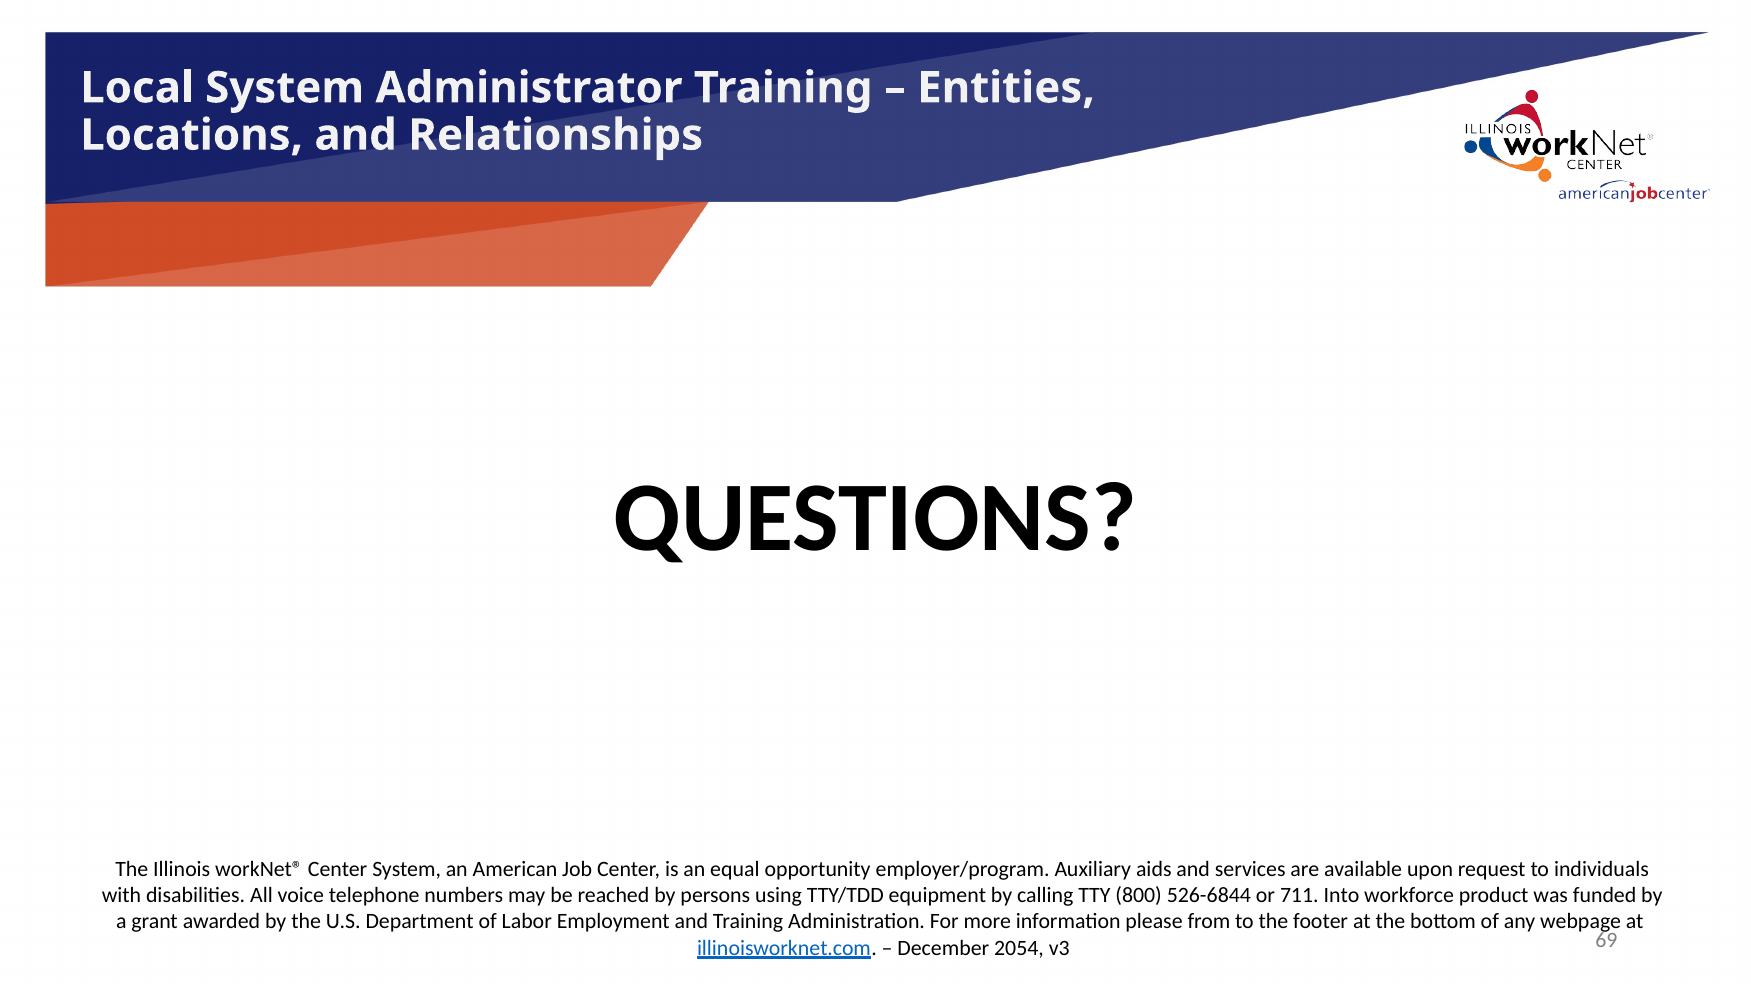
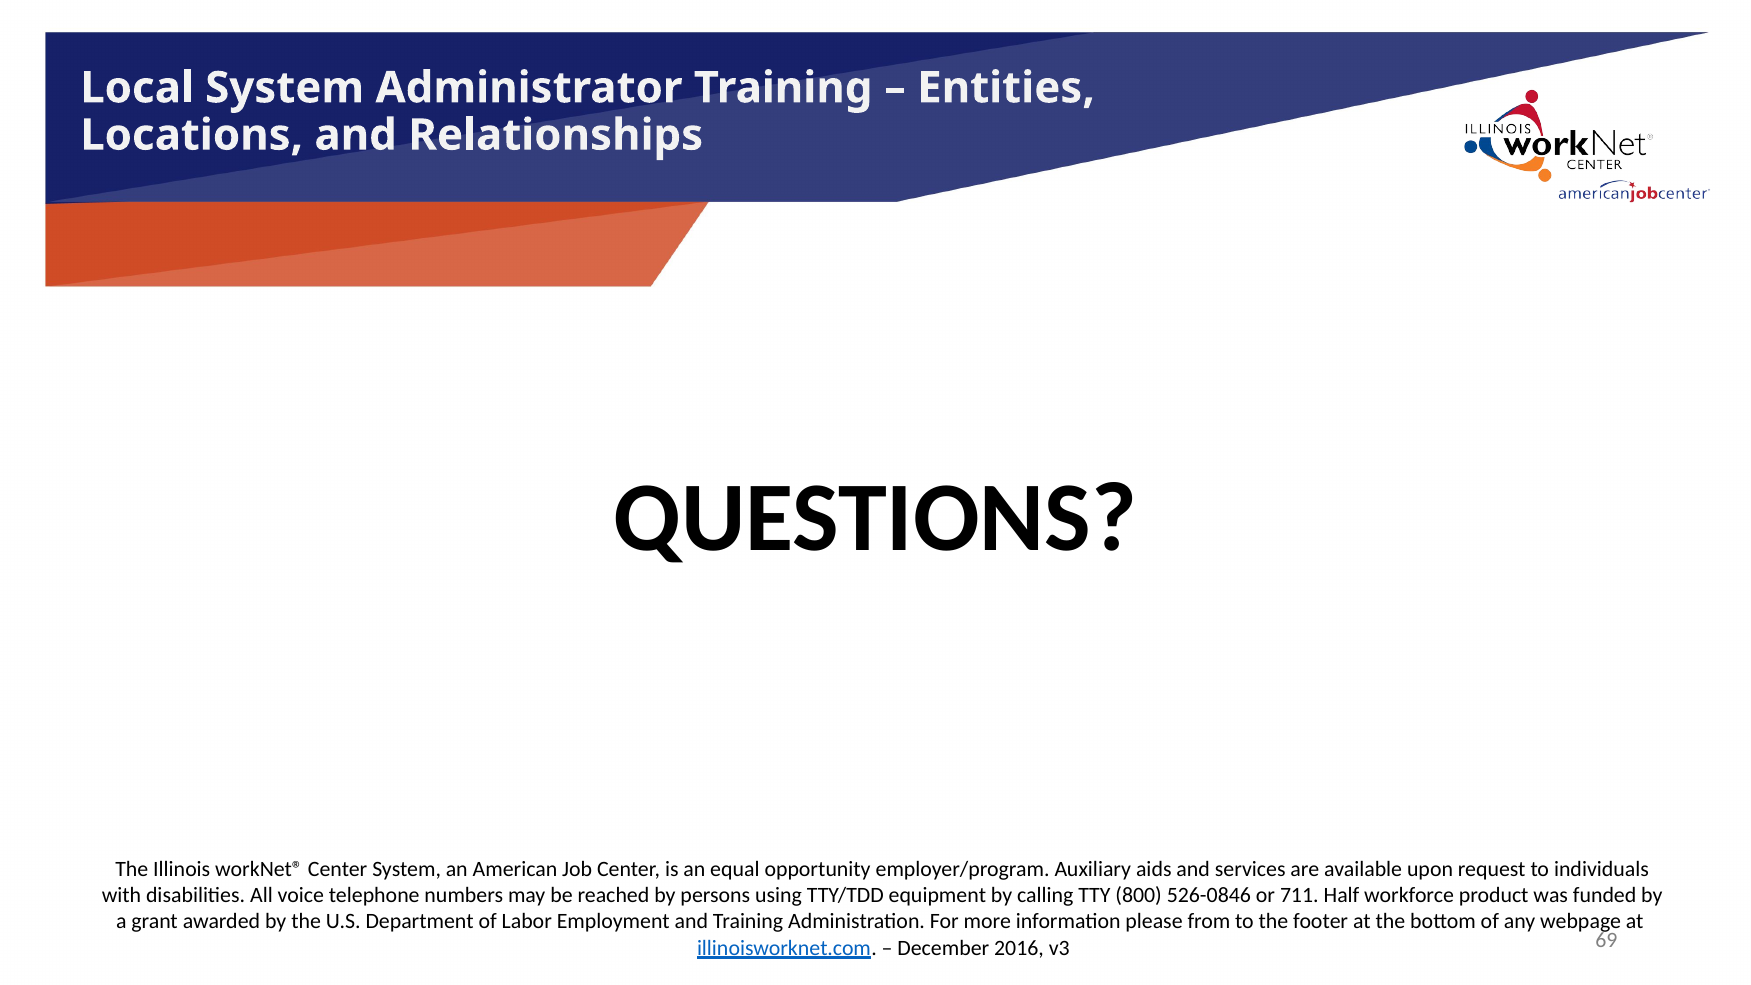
526-6844: 526-6844 -> 526-0846
Into: Into -> Half
2054: 2054 -> 2016
